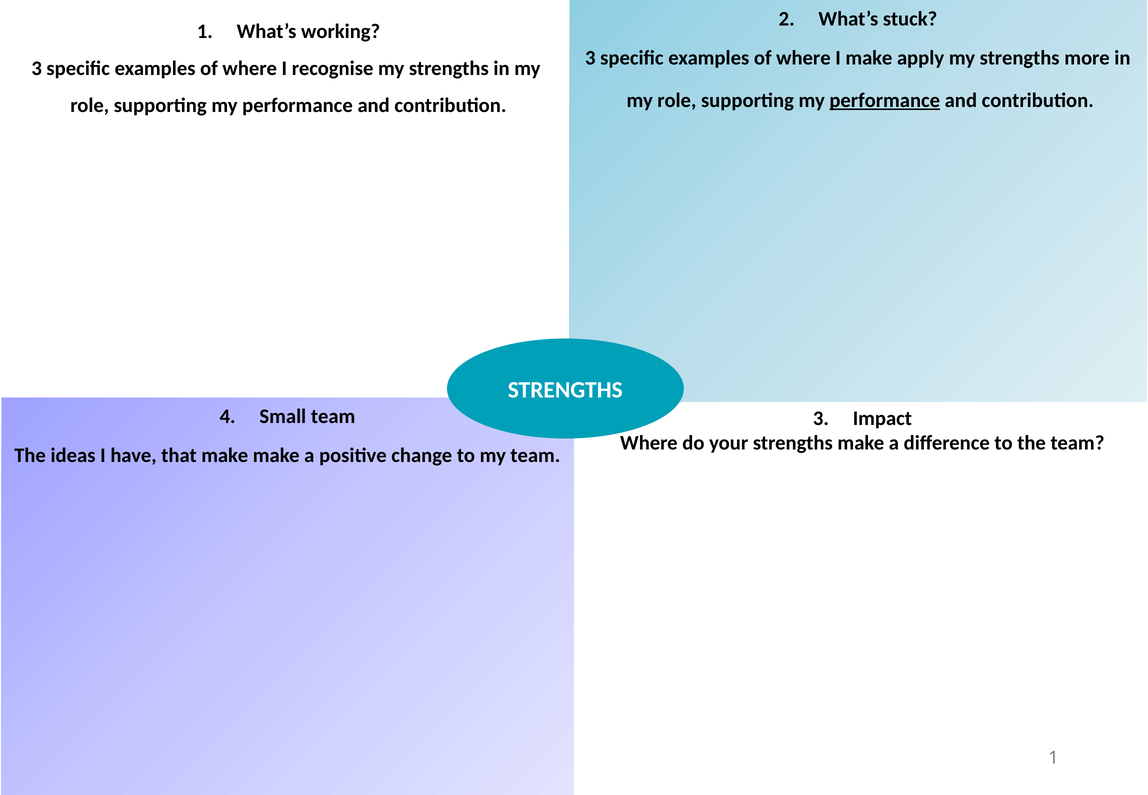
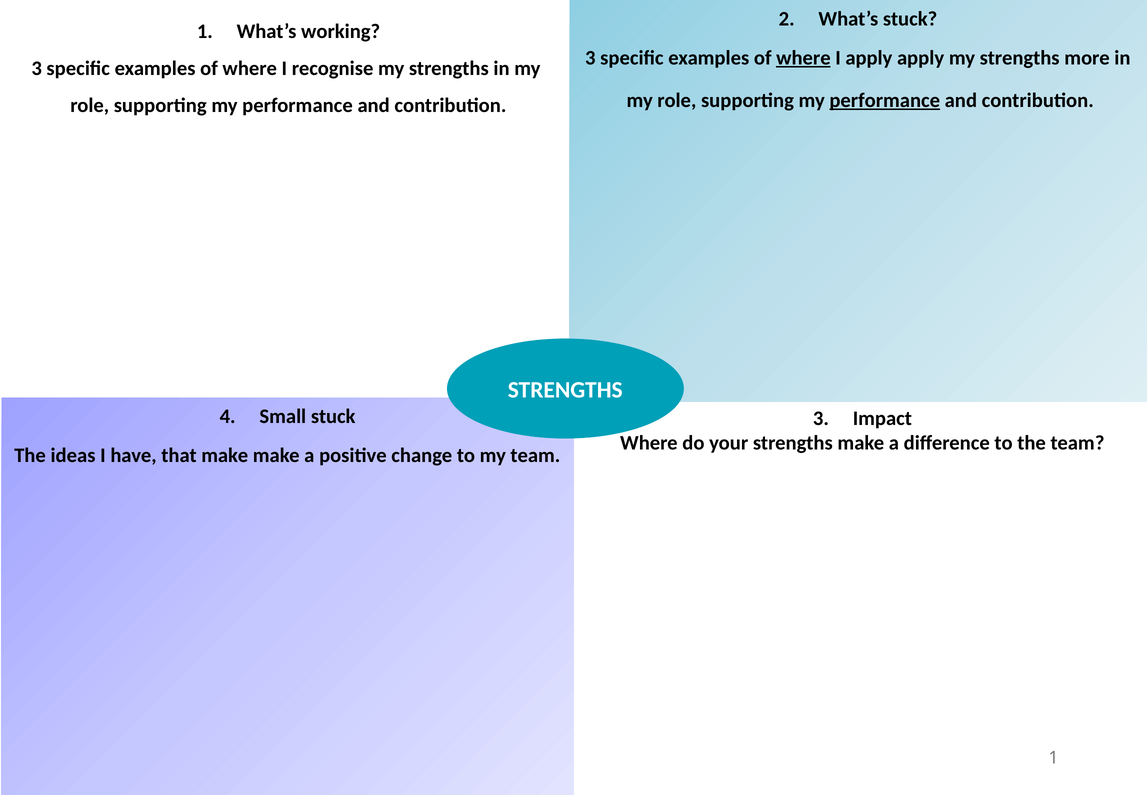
where at (803, 58) underline: none -> present
I make: make -> apply
Small team: team -> stuck
